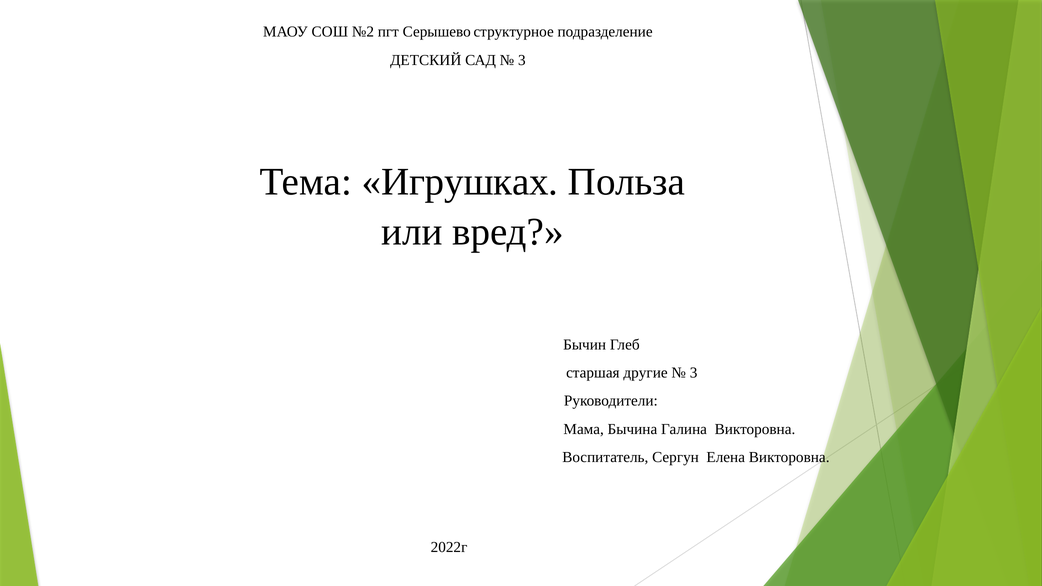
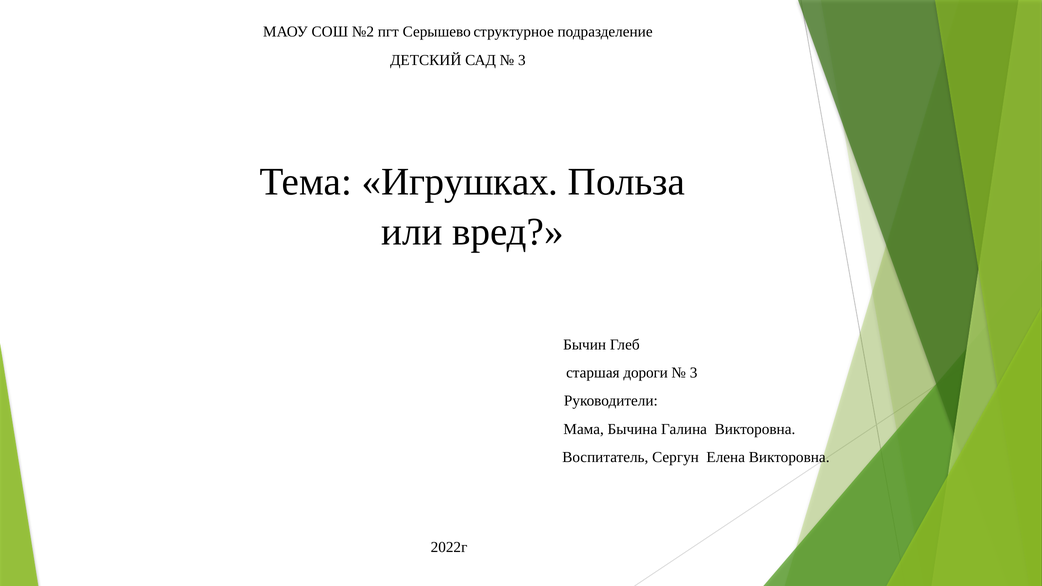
другие: другие -> дороги
